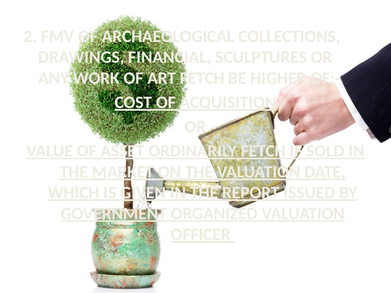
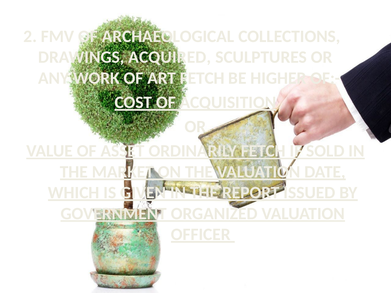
FINANCIAL: FINANCIAL -> ACQUIRED
